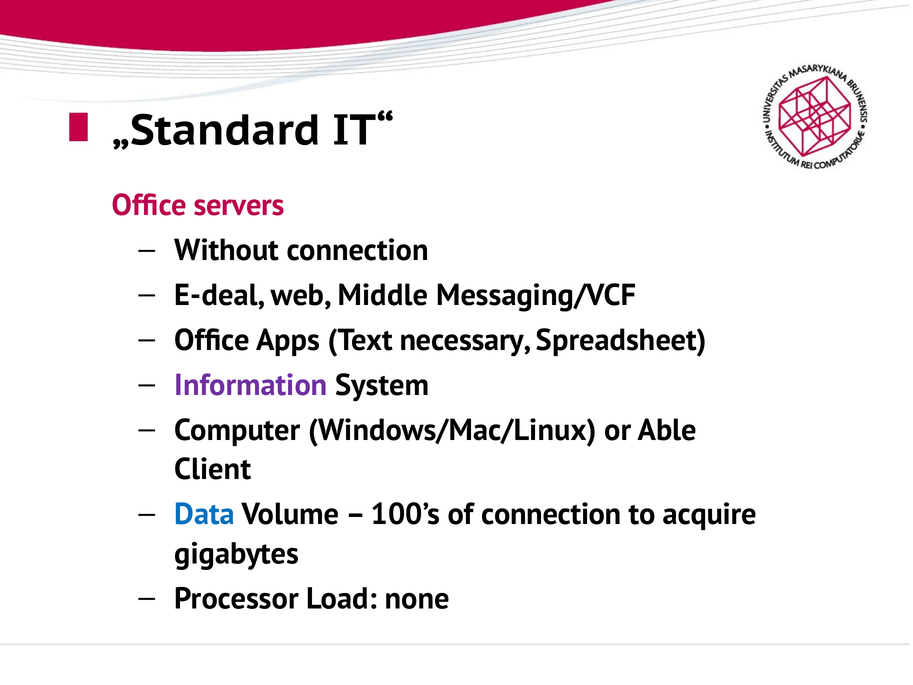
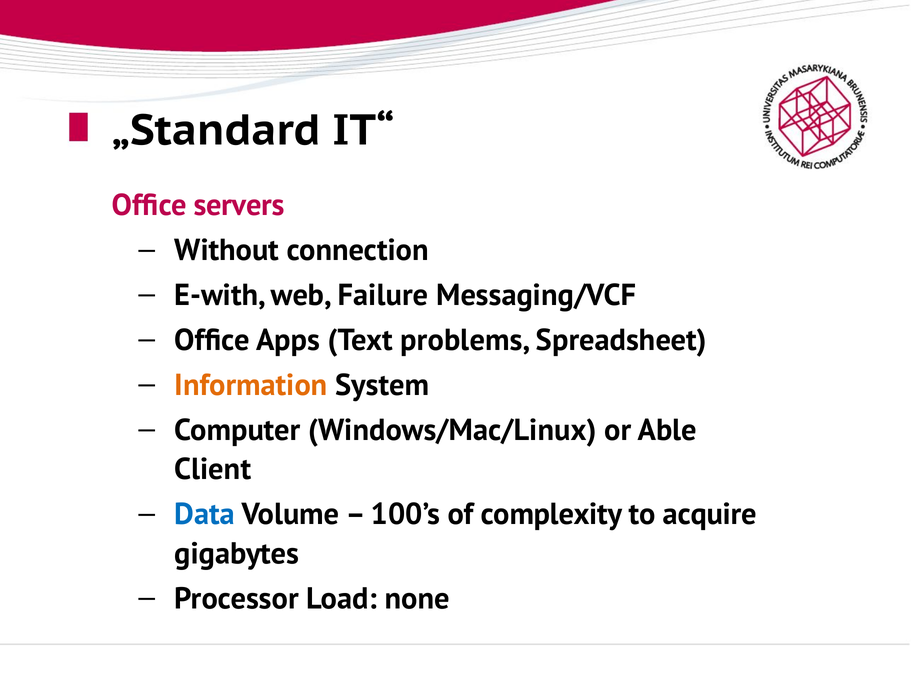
E-deal: E-deal -> E-with
Middle: Middle -> Failure
necessary: necessary -> problems
Information colour: purple -> orange
of connection: connection -> complexity
